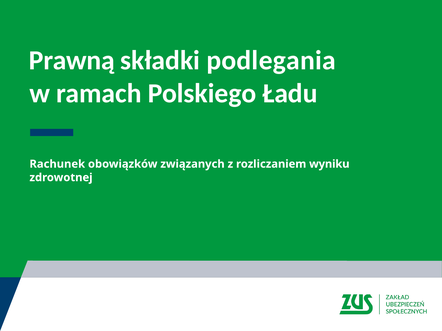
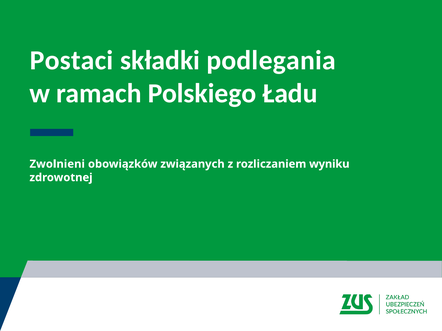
Prawną: Prawną -> Postaci
Rachunek: Rachunek -> Zwolnieni
